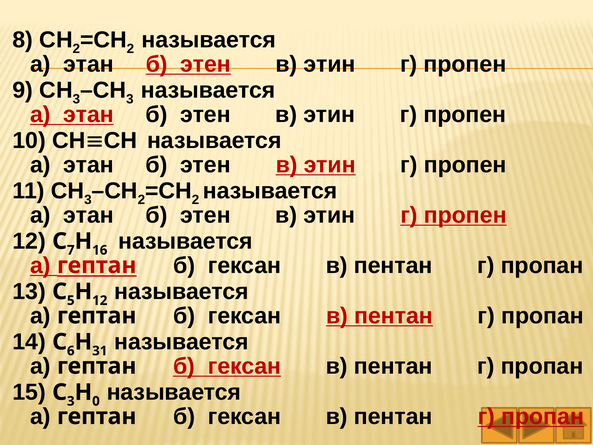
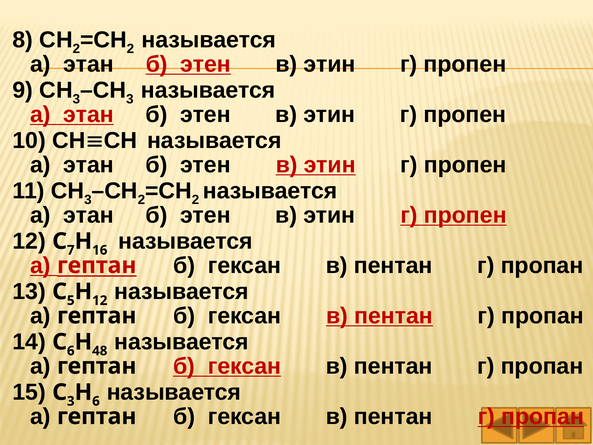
31: 31 -> 48
0 at (96, 401): 0 -> 6
